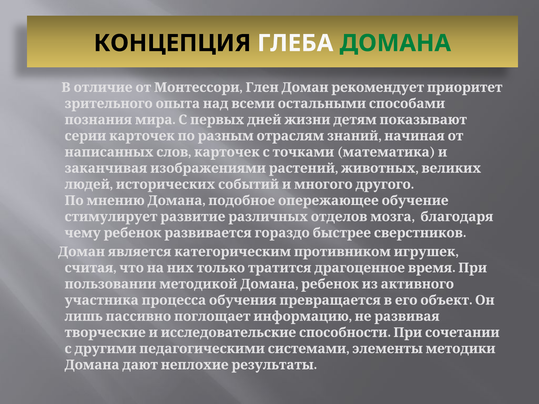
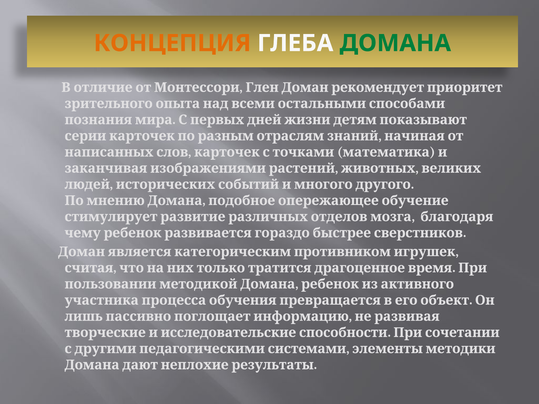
КОНЦЕПЦИЯ colour: black -> orange
